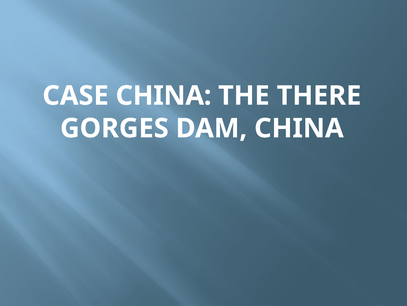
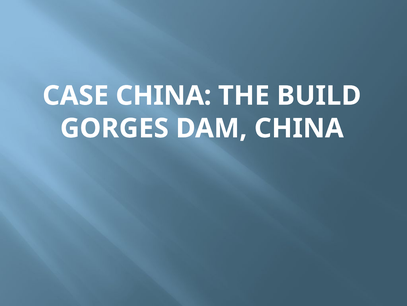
THERE: THERE -> BUILD
